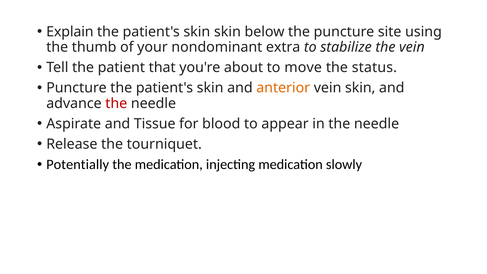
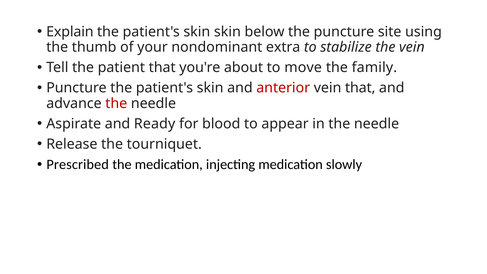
status: status -> family
anterior colour: orange -> red
vein skin: skin -> that
Tissue: Tissue -> Ready
Potentially: Potentially -> Prescribed
